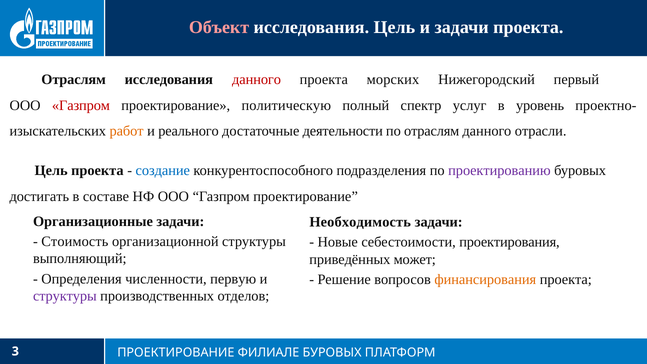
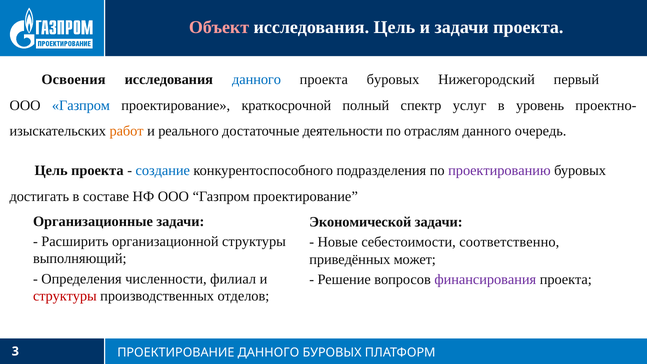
Отраслям at (74, 79): Отраслям -> Освоения
данного at (257, 79) colour: red -> blue
проекта морских: морских -> буровых
Газпром at (81, 105) colour: red -> blue
политическую: политическую -> краткосрочной
отрасли: отрасли -> очередь
Необходимость: Необходимость -> Экономической
Стоимость: Стоимость -> Расширить
проектирования: проектирования -> соответственно
первую: первую -> филиал
финансирования colour: orange -> purple
структуры at (65, 296) colour: purple -> red
ПРОЕКТИРОВАНИЕ ФИЛИАЛЕ: ФИЛИАЛЕ -> ДАННОГО
